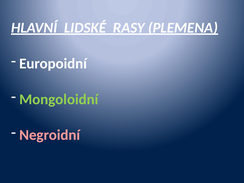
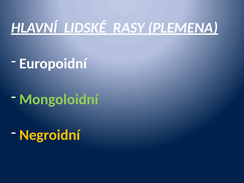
Negroidní colour: pink -> yellow
